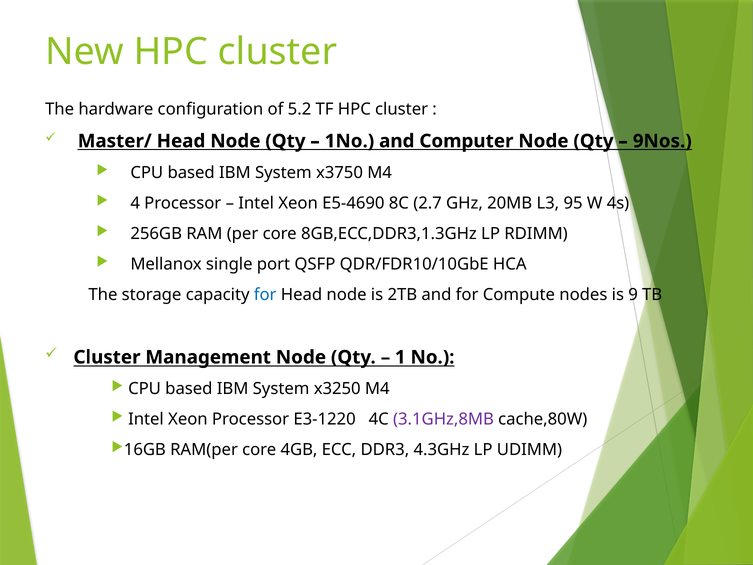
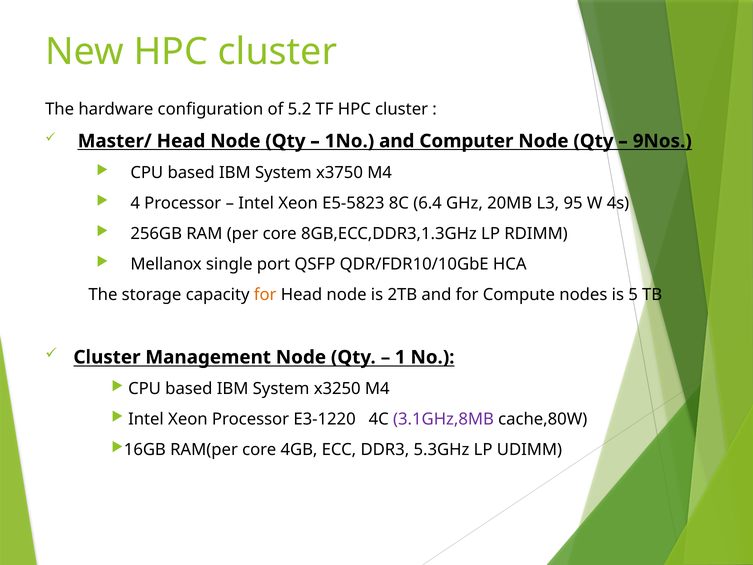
E5-4690: E5-4690 -> E5-5823
2.7: 2.7 -> 6.4
for at (265, 295) colour: blue -> orange
9: 9 -> 5
4.3GHz: 4.3GHz -> 5.3GHz
